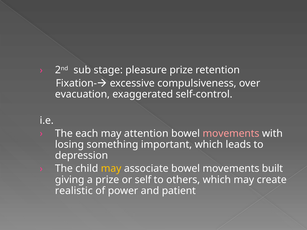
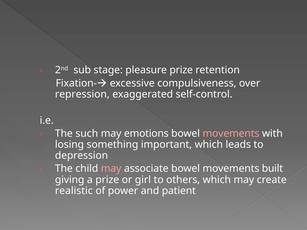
evacuation: evacuation -> repression
each: each -> such
attention: attention -> emotions
may at (111, 169) colour: yellow -> pink
self: self -> girl
